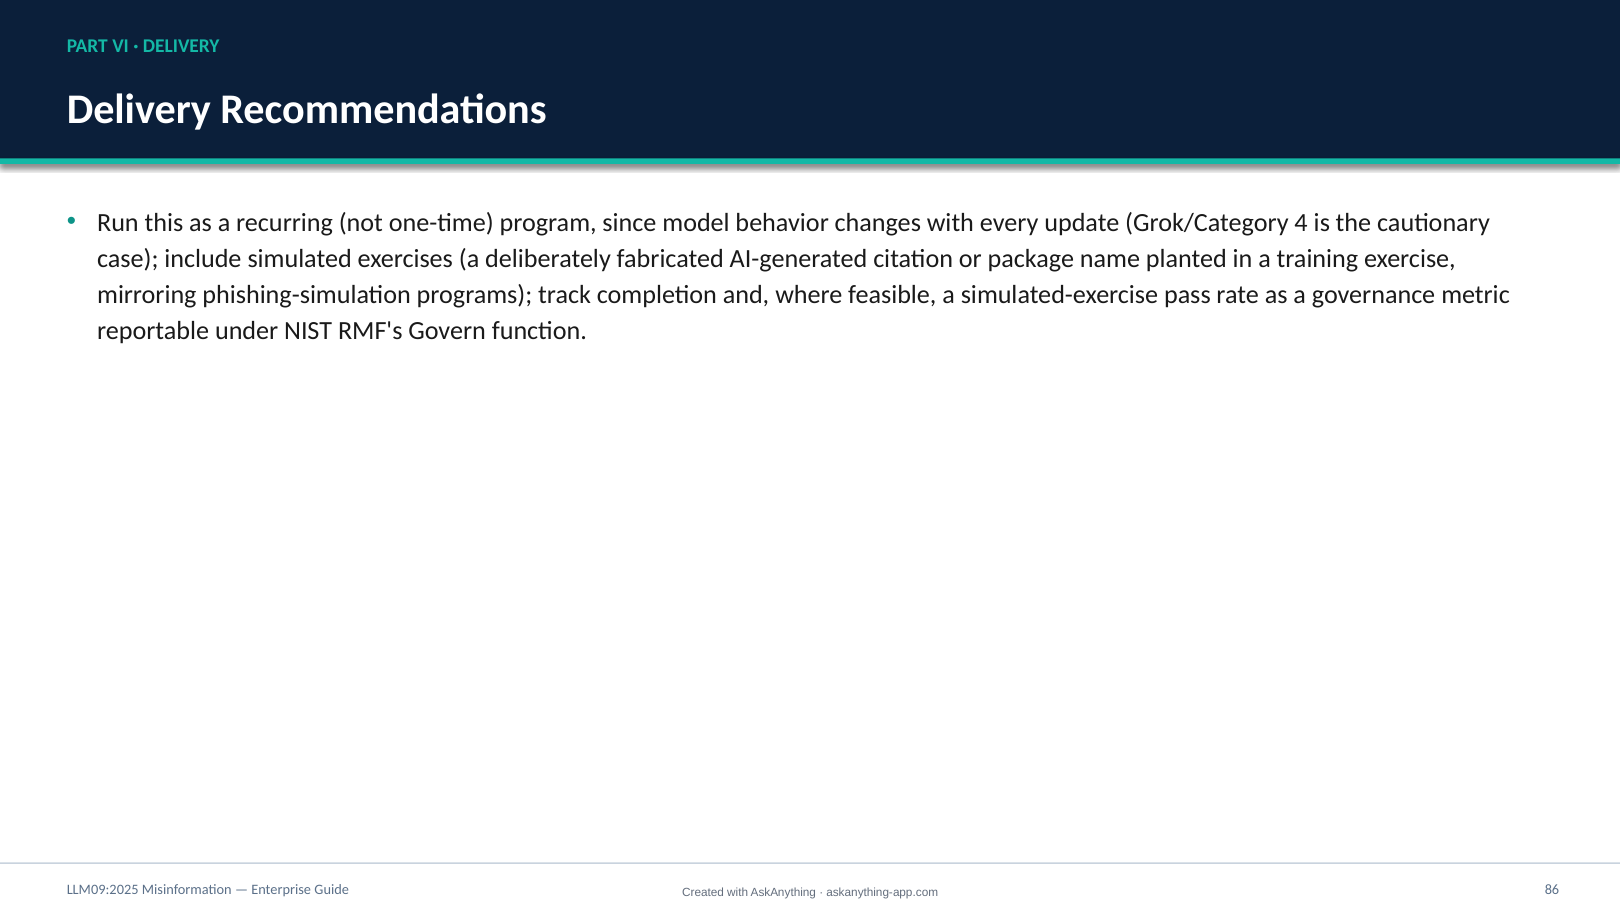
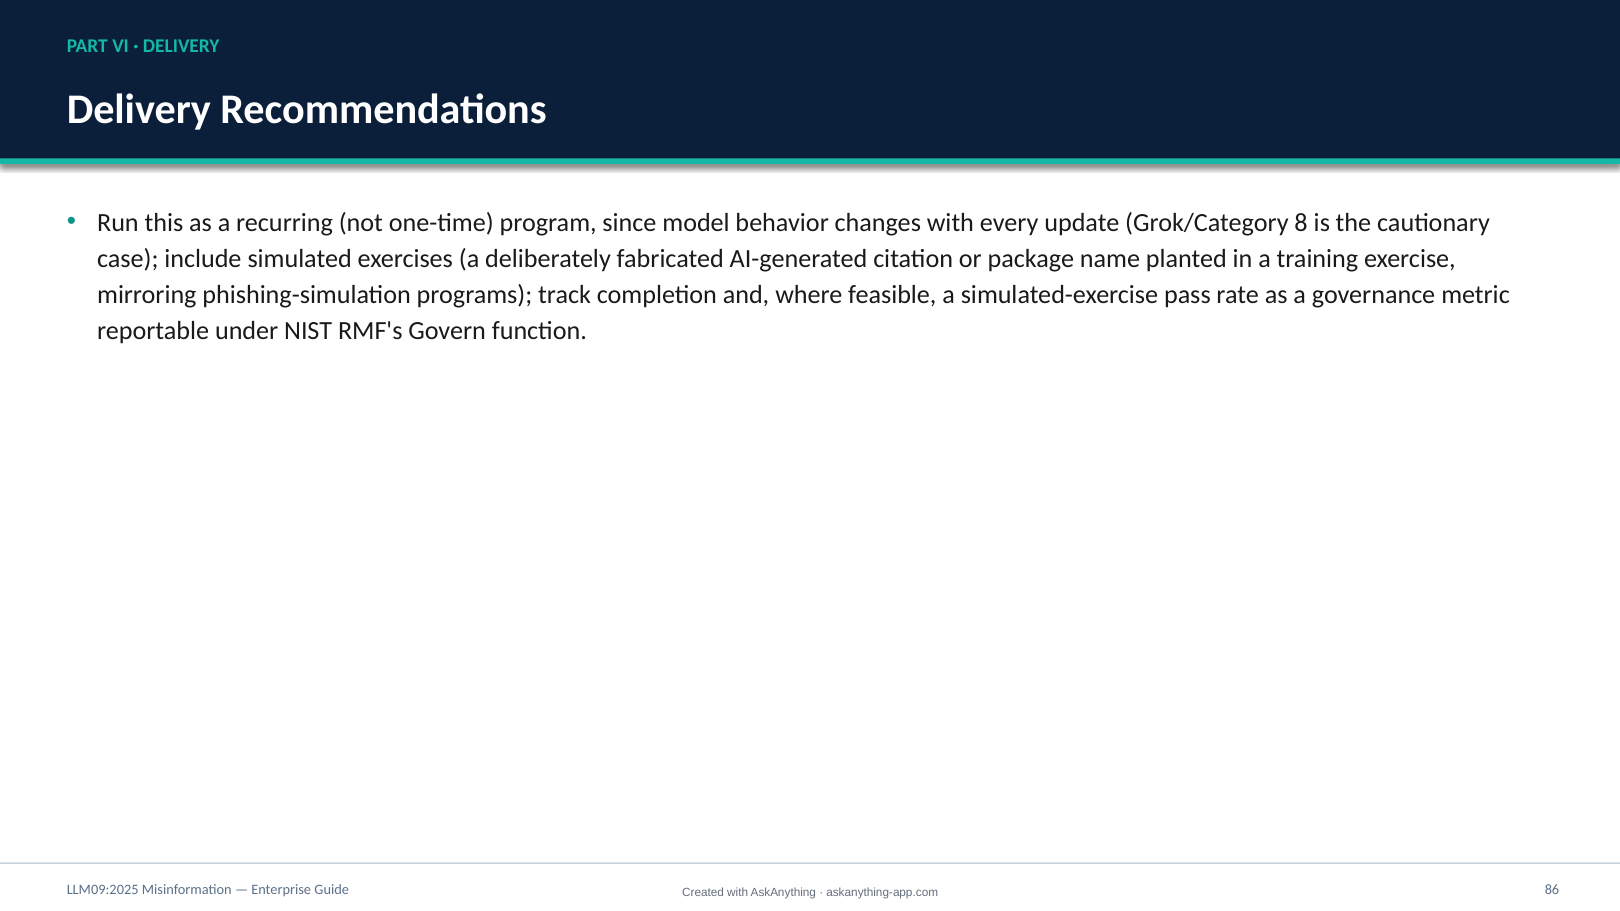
4: 4 -> 8
